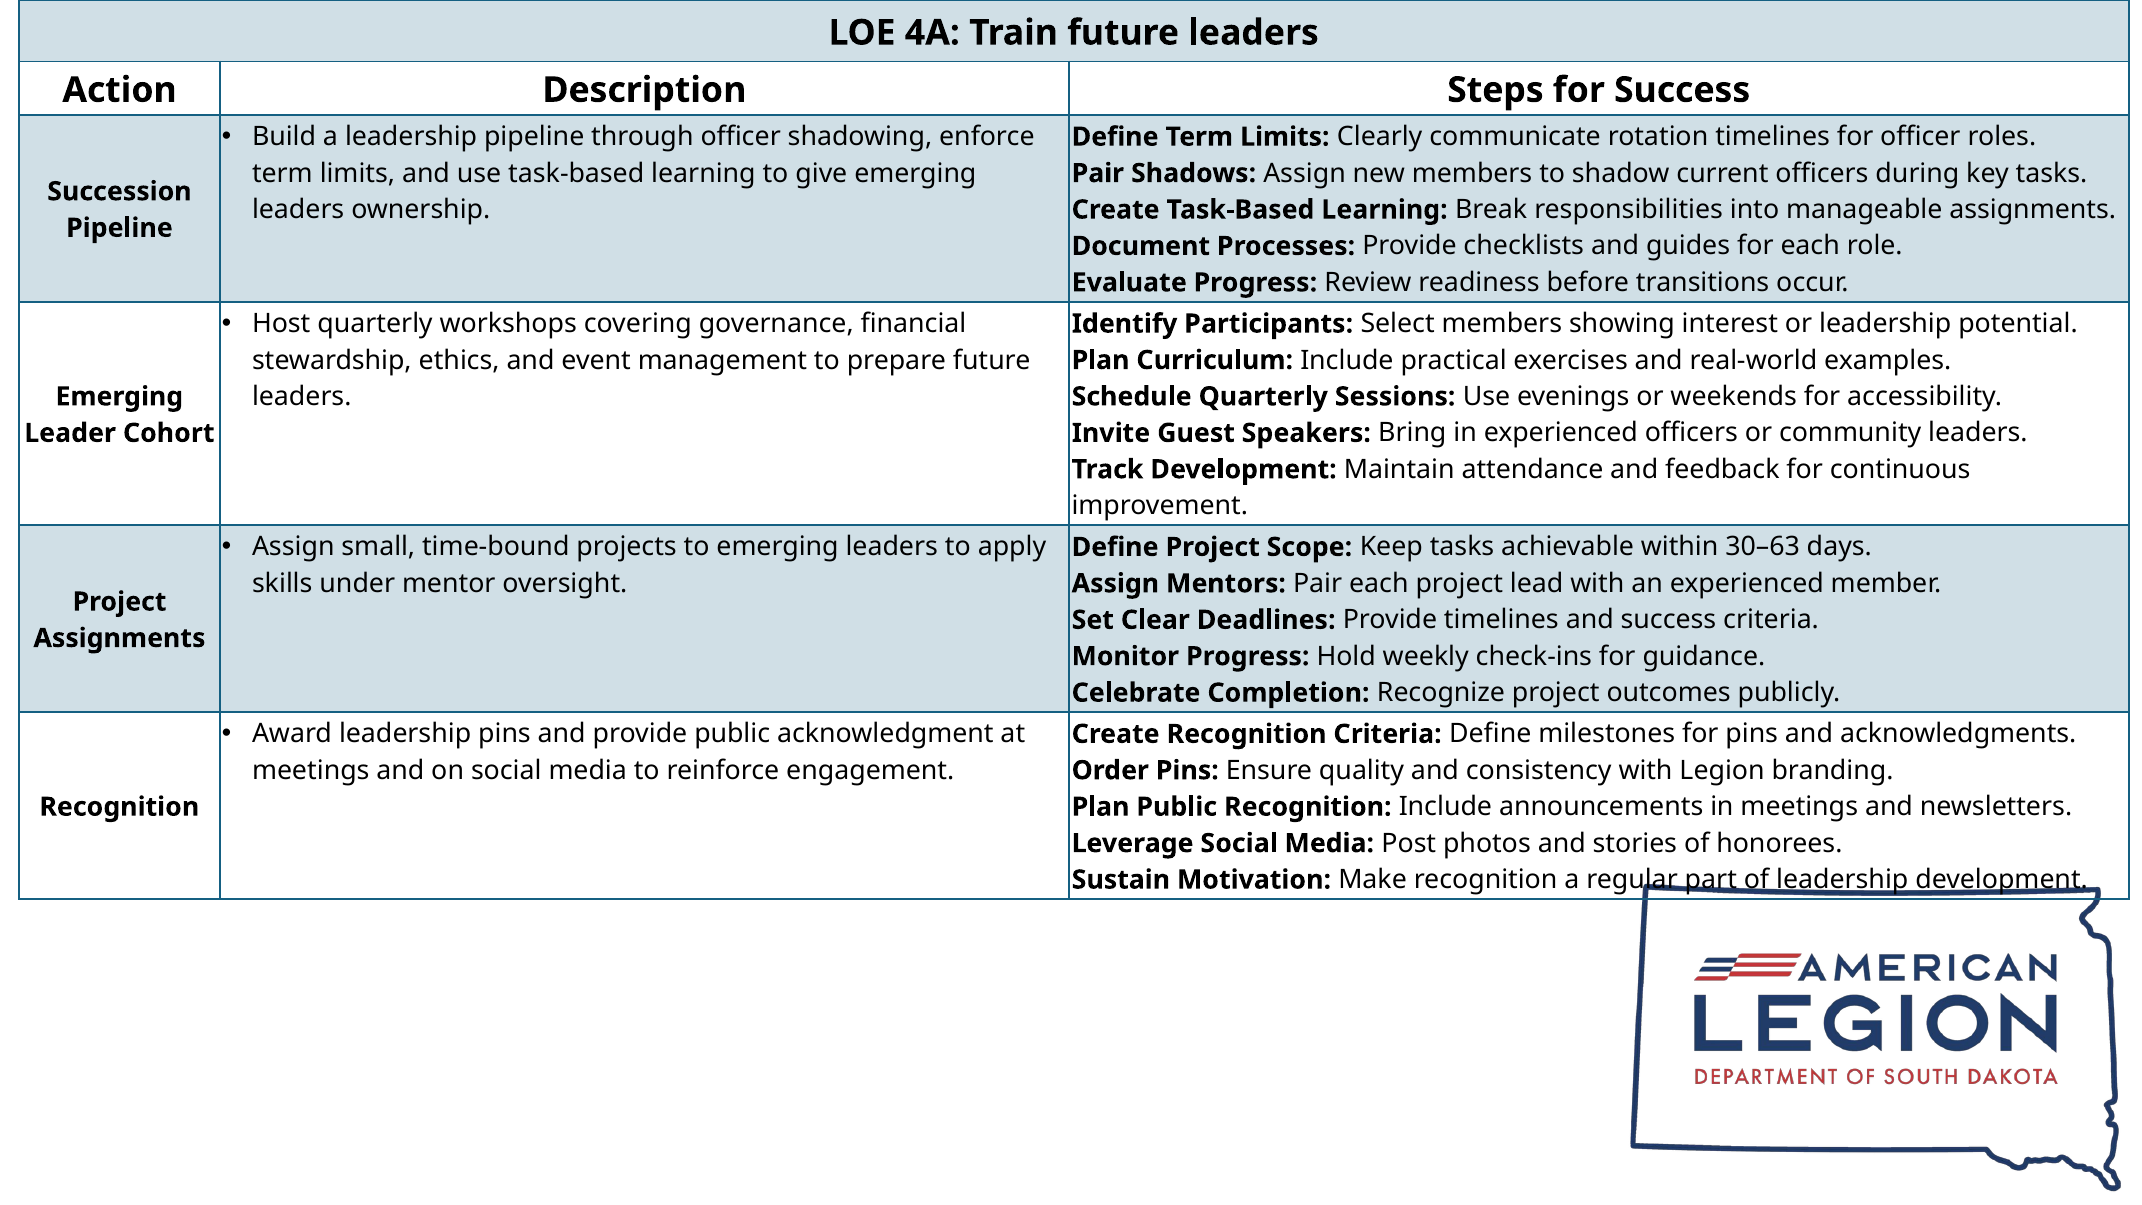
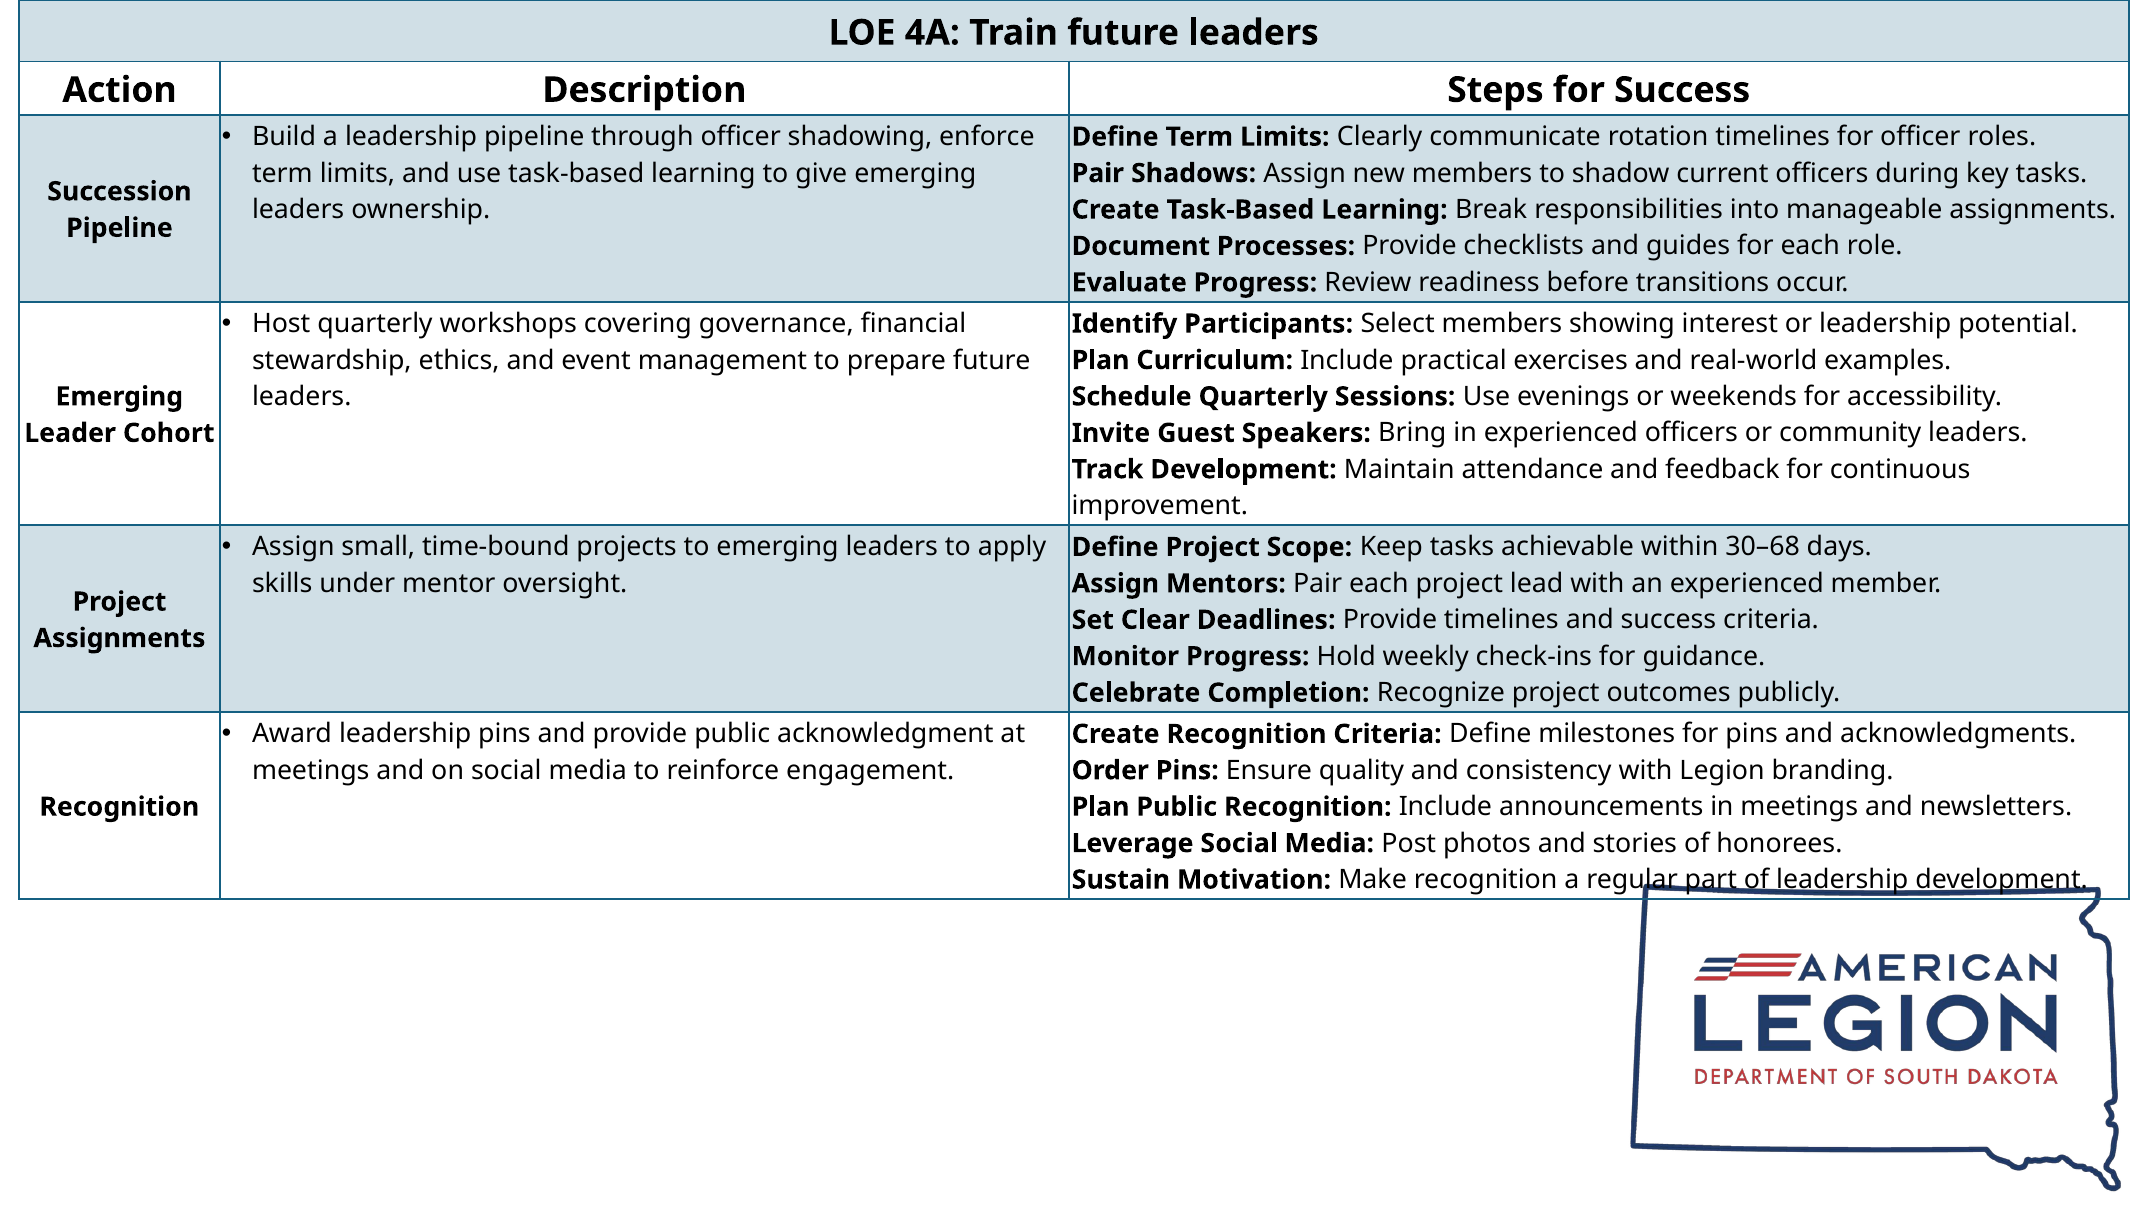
30–63: 30–63 -> 30–68
